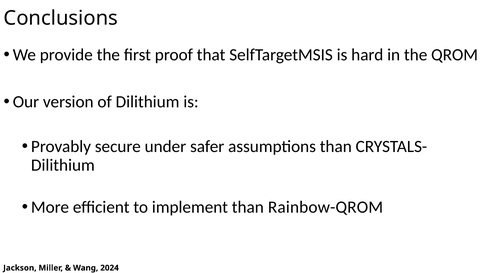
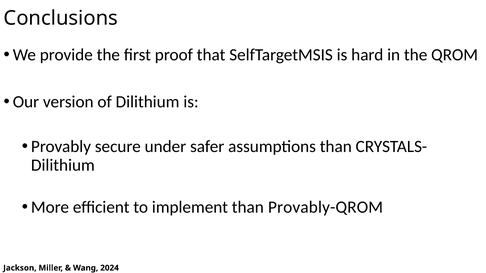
Rainbow-QROM: Rainbow-QROM -> Provably-QROM
